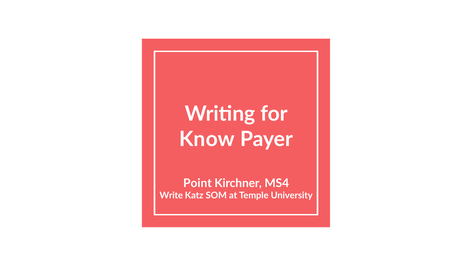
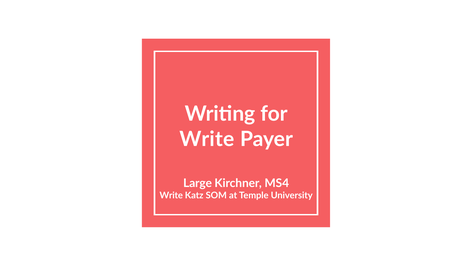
Know at (207, 139): Know -> Write
Point: Point -> Large
